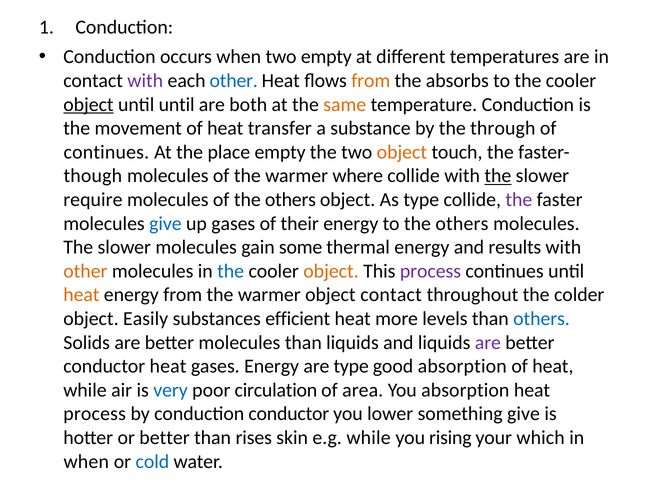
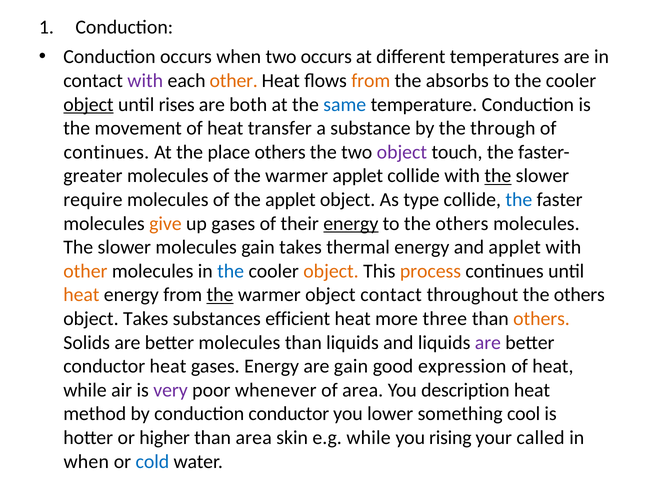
two empty: empty -> occurs
other at (234, 81) colour: blue -> orange
until until: until -> rises
same colour: orange -> blue
place empty: empty -> others
object at (402, 152) colour: orange -> purple
though: though -> greater
warmer where: where -> applet
of the others: others -> applet
the at (519, 200) colour: purple -> blue
give at (165, 223) colour: blue -> orange
energy at (351, 223) underline: none -> present
gain some: some -> takes
and results: results -> applet
process at (430, 271) colour: purple -> orange
the at (220, 295) underline: none -> present
throughout the colder: colder -> others
object Easily: Easily -> Takes
levels: levels -> three
others at (542, 319) colour: blue -> orange
are type: type -> gain
good absorption: absorption -> expression
very colour: blue -> purple
circulation: circulation -> whenever
You absorption: absorption -> description
process at (95, 414): process -> method
something give: give -> cool
or better: better -> higher
than rises: rises -> area
which: which -> called
